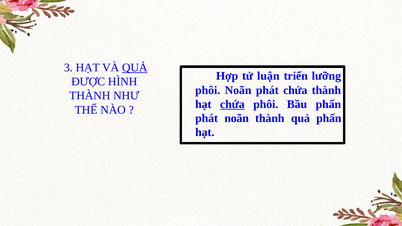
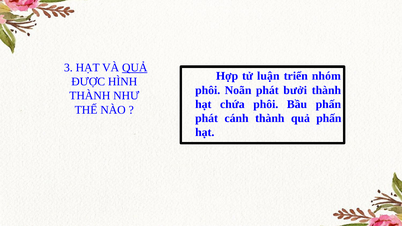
lưỡng: lưỡng -> nhóm
phát chứa: chứa -> bưởi
chứa at (232, 104) underline: present -> none
phát noãn: noãn -> cánh
